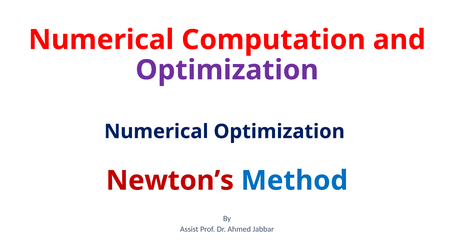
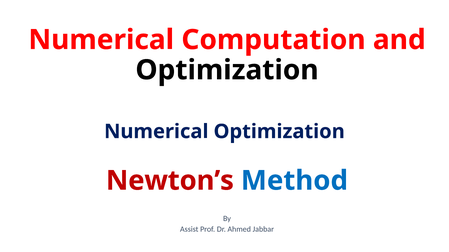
Optimization at (227, 70) colour: purple -> black
